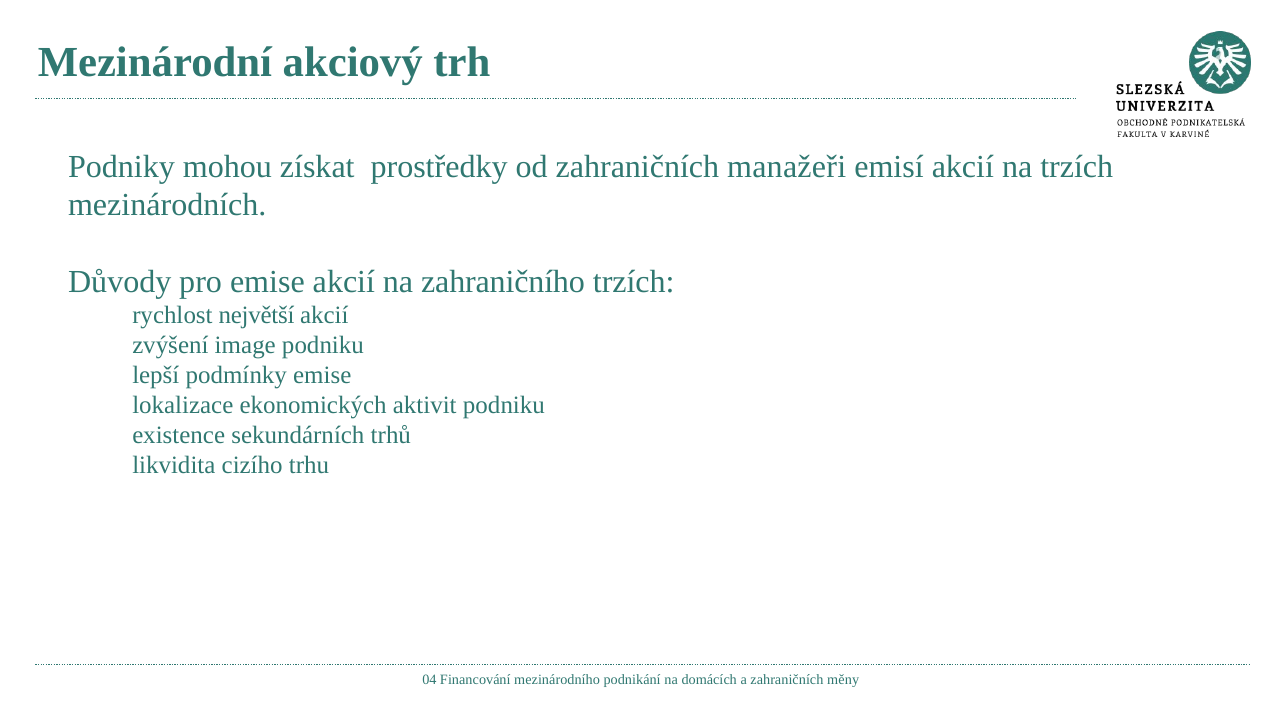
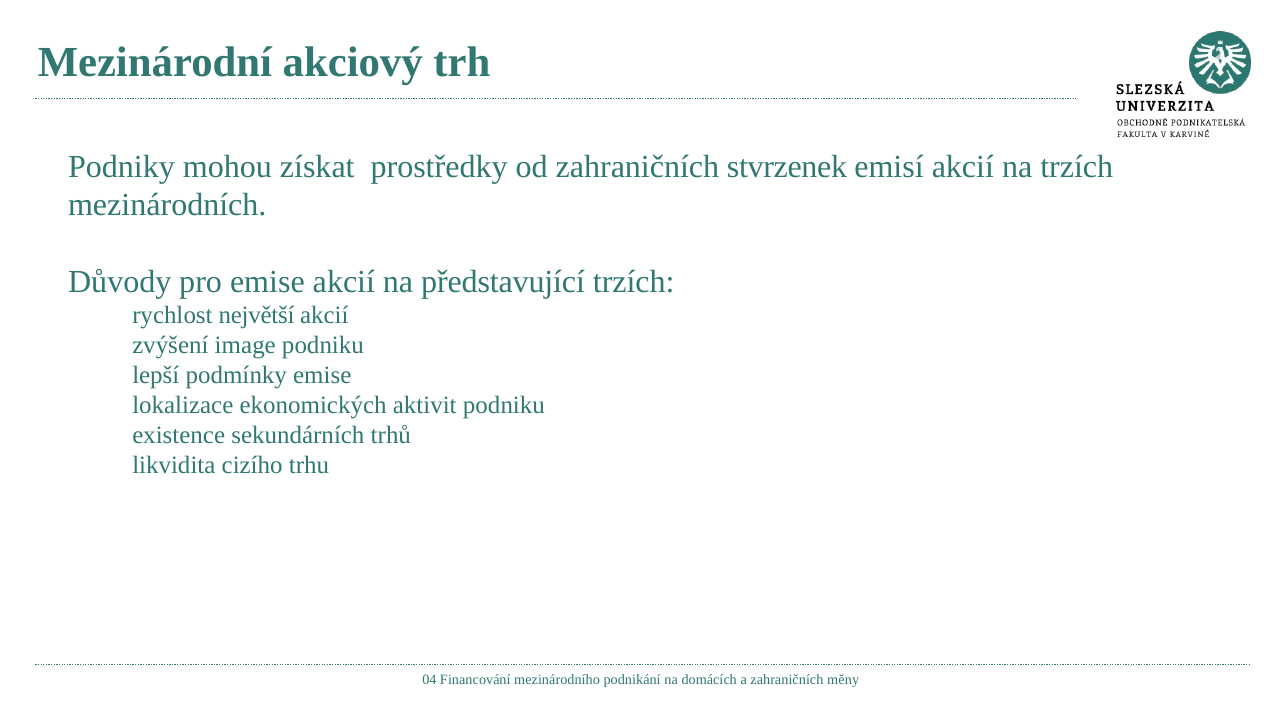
manažeři: manažeři -> stvrzenek
zahraničního: zahraničního -> představující
